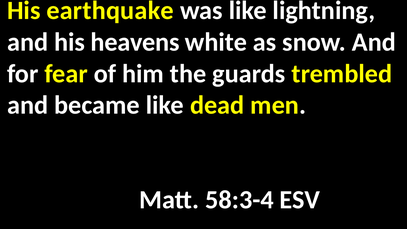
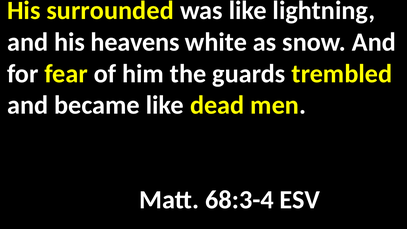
earthquake: earthquake -> surrounded
58:3-4: 58:3-4 -> 68:3-4
